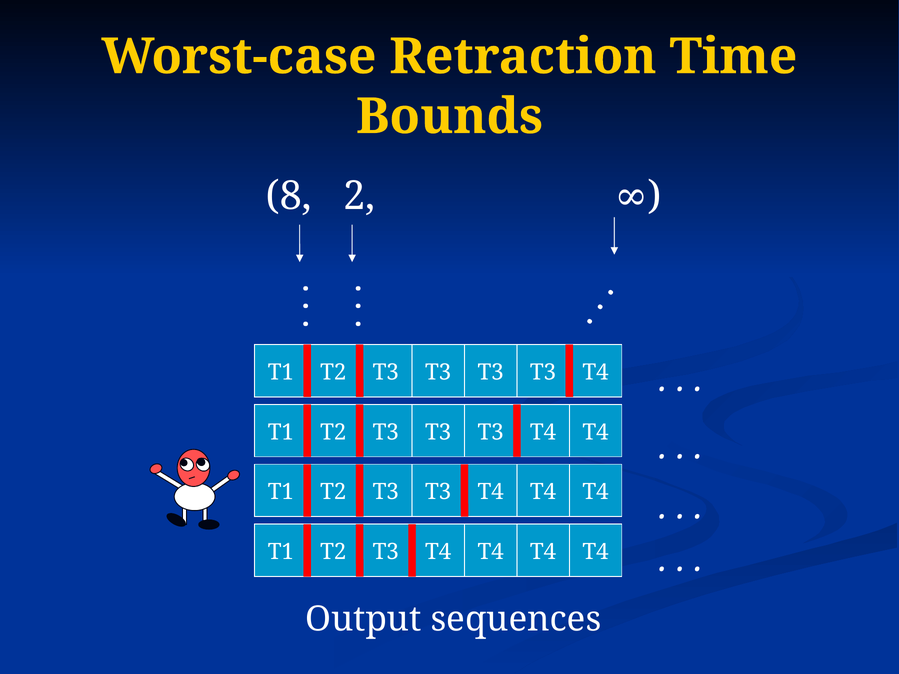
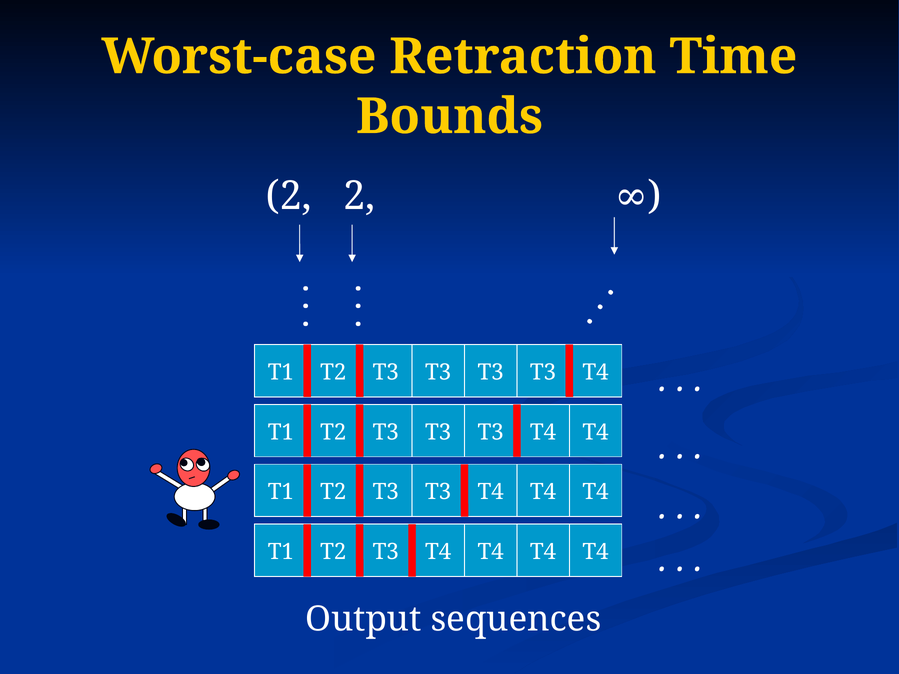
8 at (289, 196): 8 -> 2
